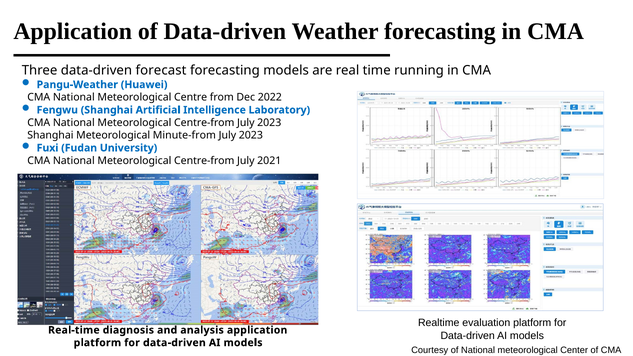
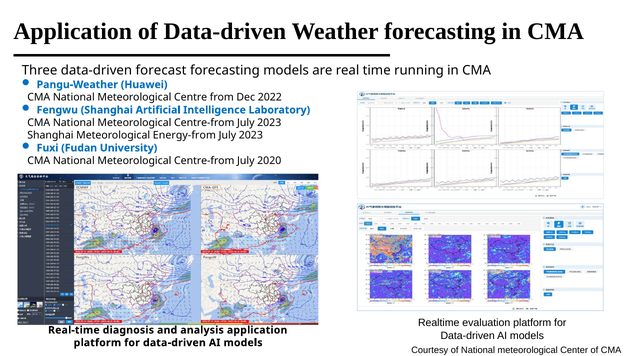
Minute-from: Minute-from -> Energy-from
2021: 2021 -> 2020
